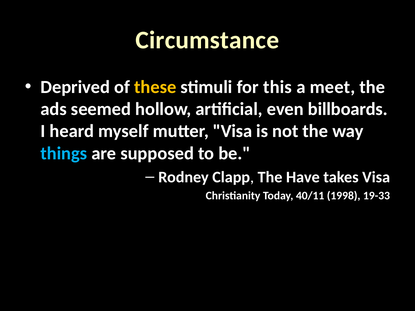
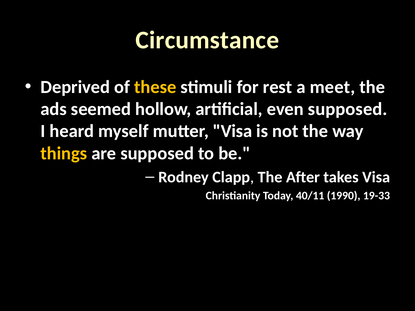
this: this -> rest
even billboards: billboards -> supposed
things colour: light blue -> yellow
Have: Have -> After
1998: 1998 -> 1990
